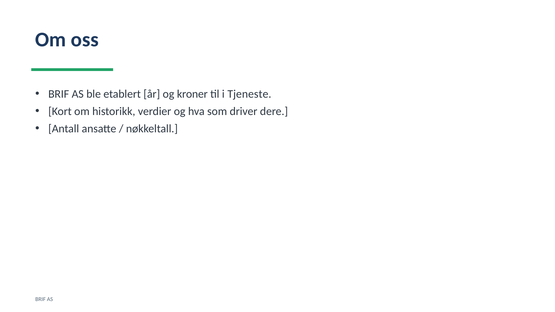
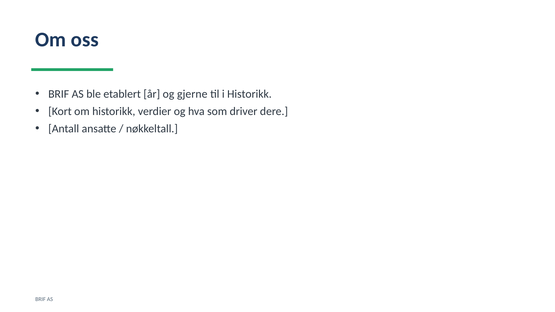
kroner: kroner -> gjerne
i Tjeneste: Tjeneste -> Historikk
